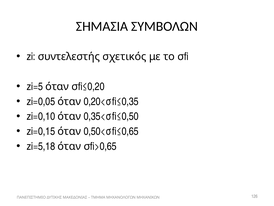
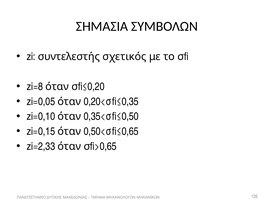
zi=5: zi=5 -> zi=8
zi=5,18: zi=5,18 -> zi=2,33
